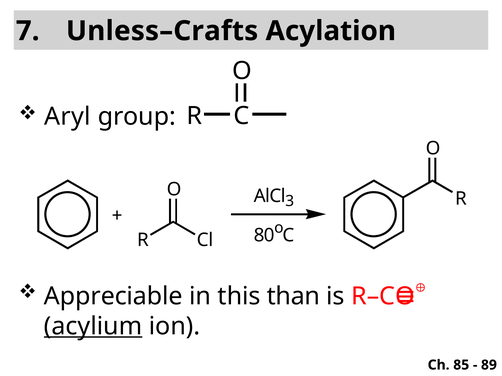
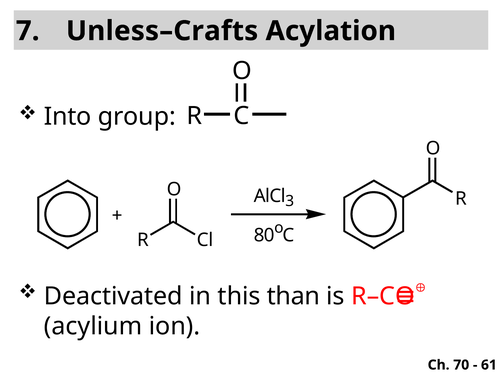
Aryl: Aryl -> Into
Appreciable: Appreciable -> Deactivated
acylium underline: present -> none
85: 85 -> 70
89: 89 -> 61
